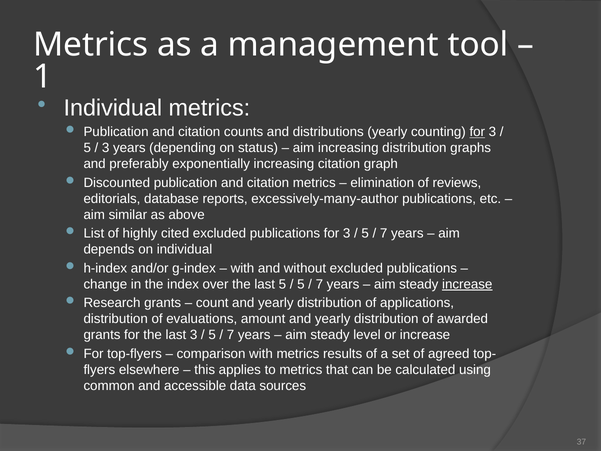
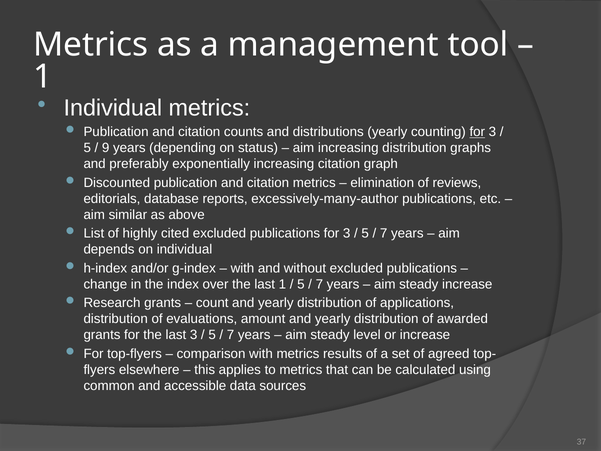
3 at (106, 148): 3 -> 9
last 5: 5 -> 1
increase at (467, 284) underline: present -> none
